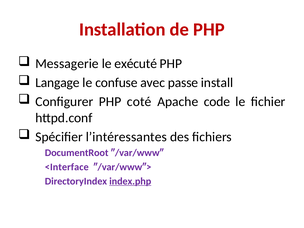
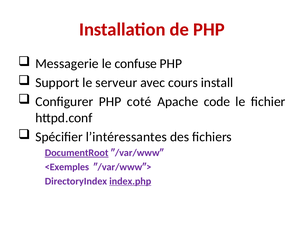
exécuté: exécuté -> confuse
Langage: Langage -> Support
confuse: confuse -> serveur
passe: passe -> cours
DocumentRoot underline: none -> present
<Interface: <Interface -> <Exemples
